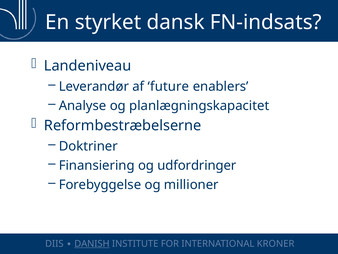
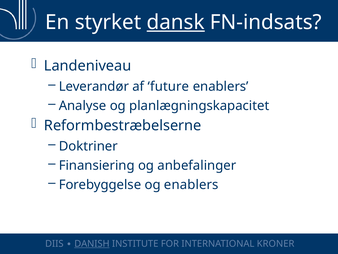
dansk underline: none -> present
udfordringer: udfordringer -> anbefalinger
og millioner: millioner -> enablers
